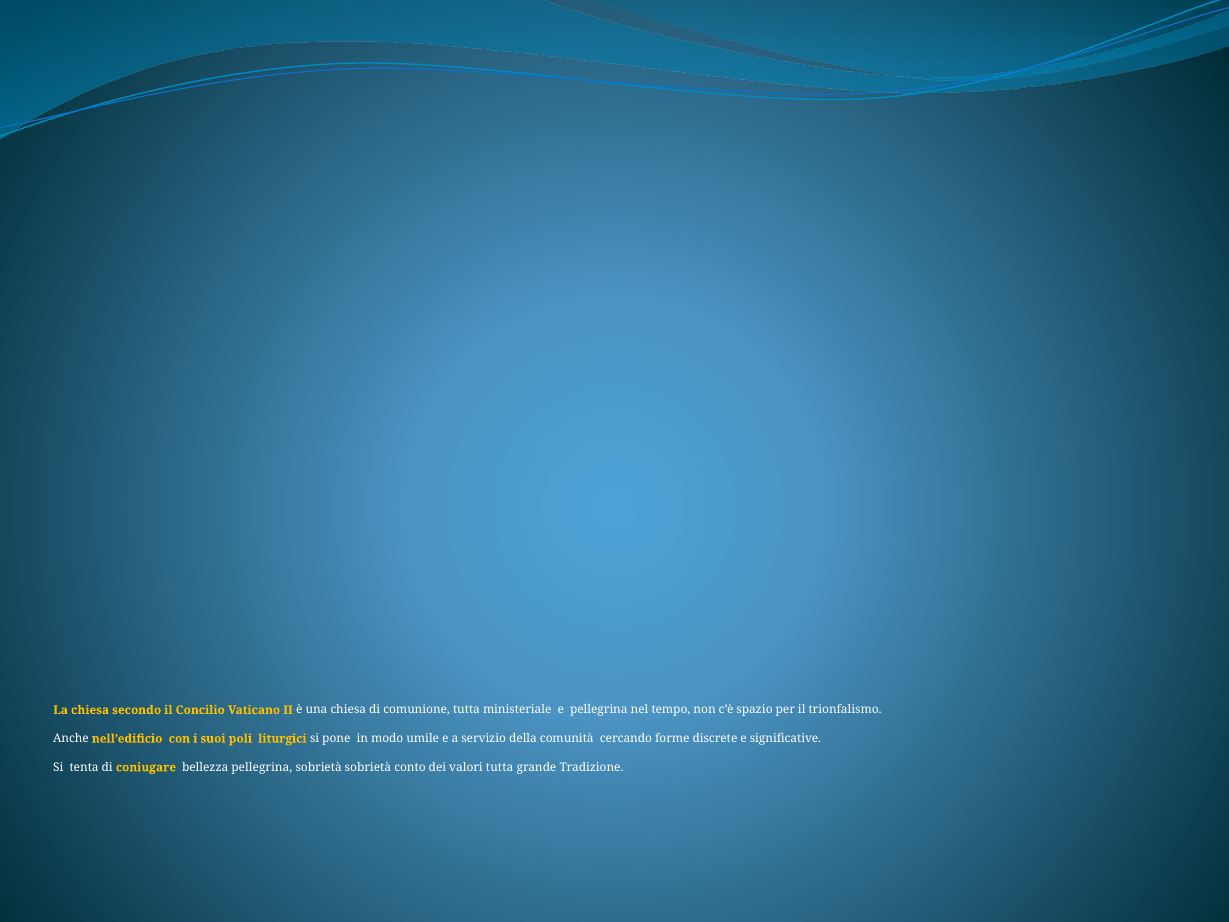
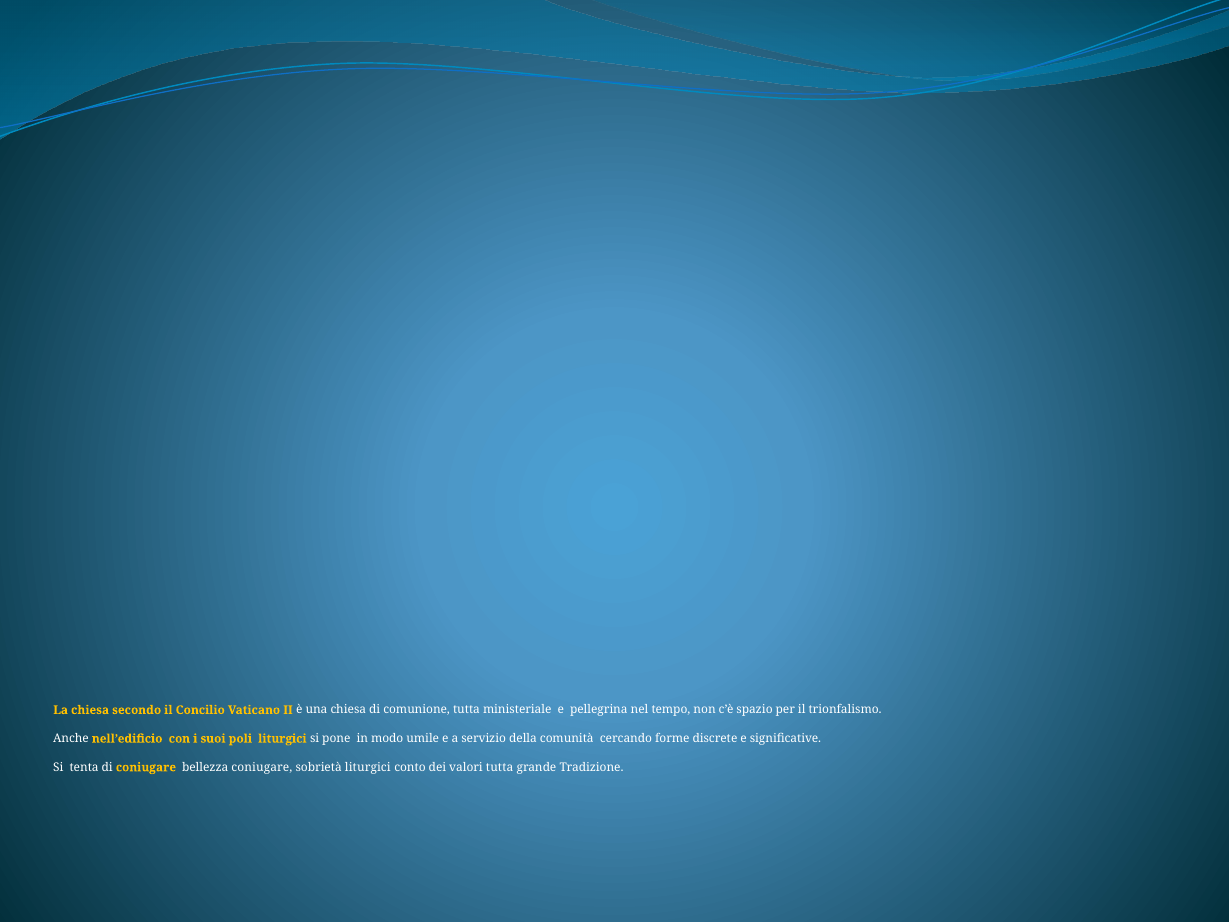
bellezza pellegrina: pellegrina -> coniugare
sobrietà sobrietà: sobrietà -> liturgici
